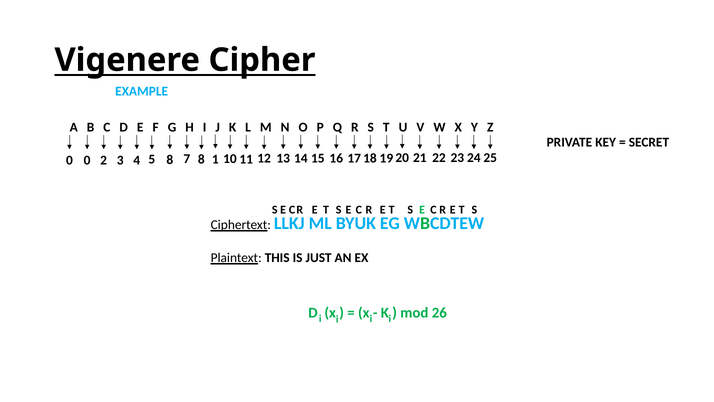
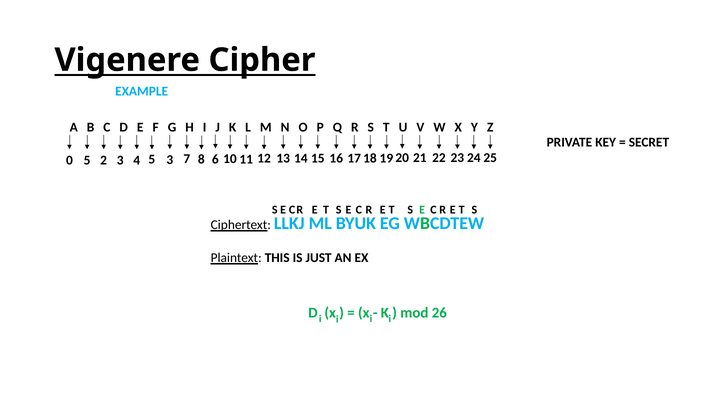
0 0: 0 -> 5
5 8: 8 -> 3
1: 1 -> 6
